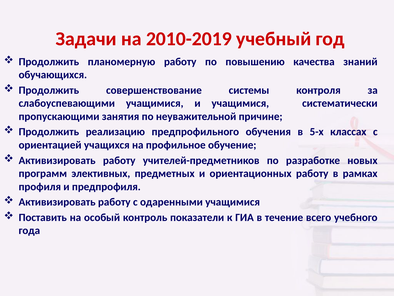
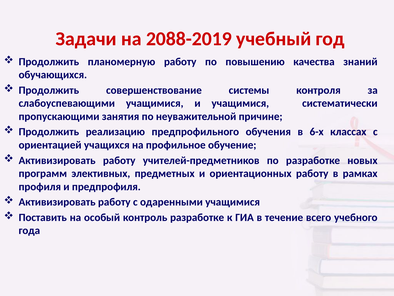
2010-2019: 2010-2019 -> 2088-2019
5-х: 5-х -> 6-х
контроль показатели: показатели -> разработке
